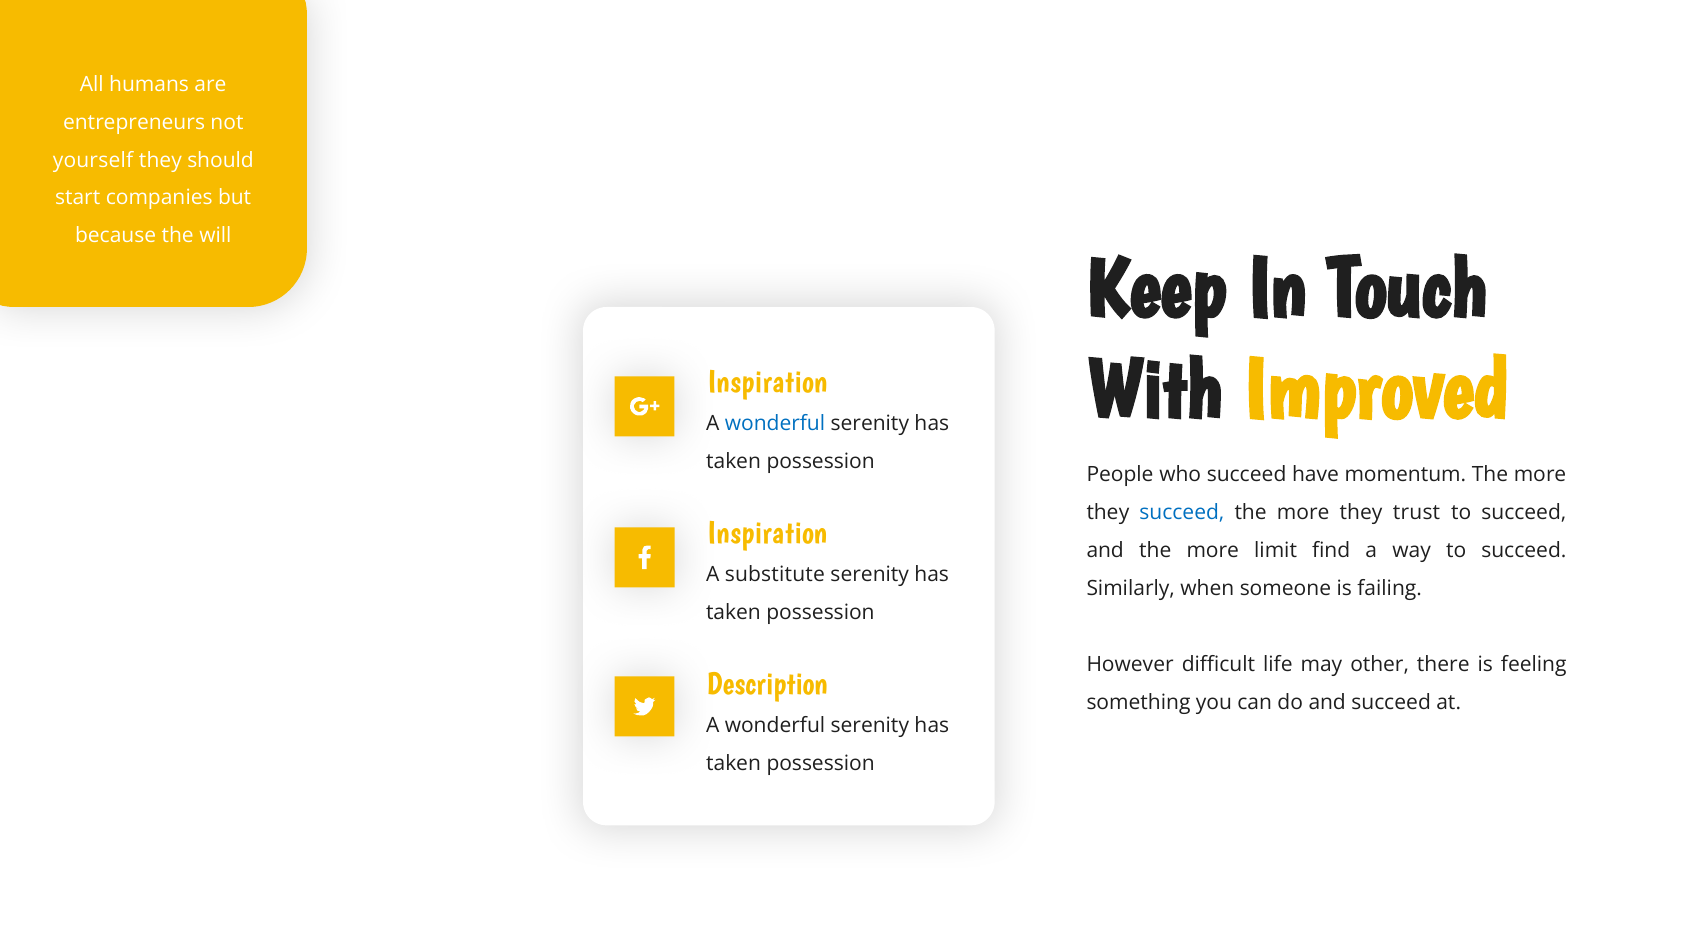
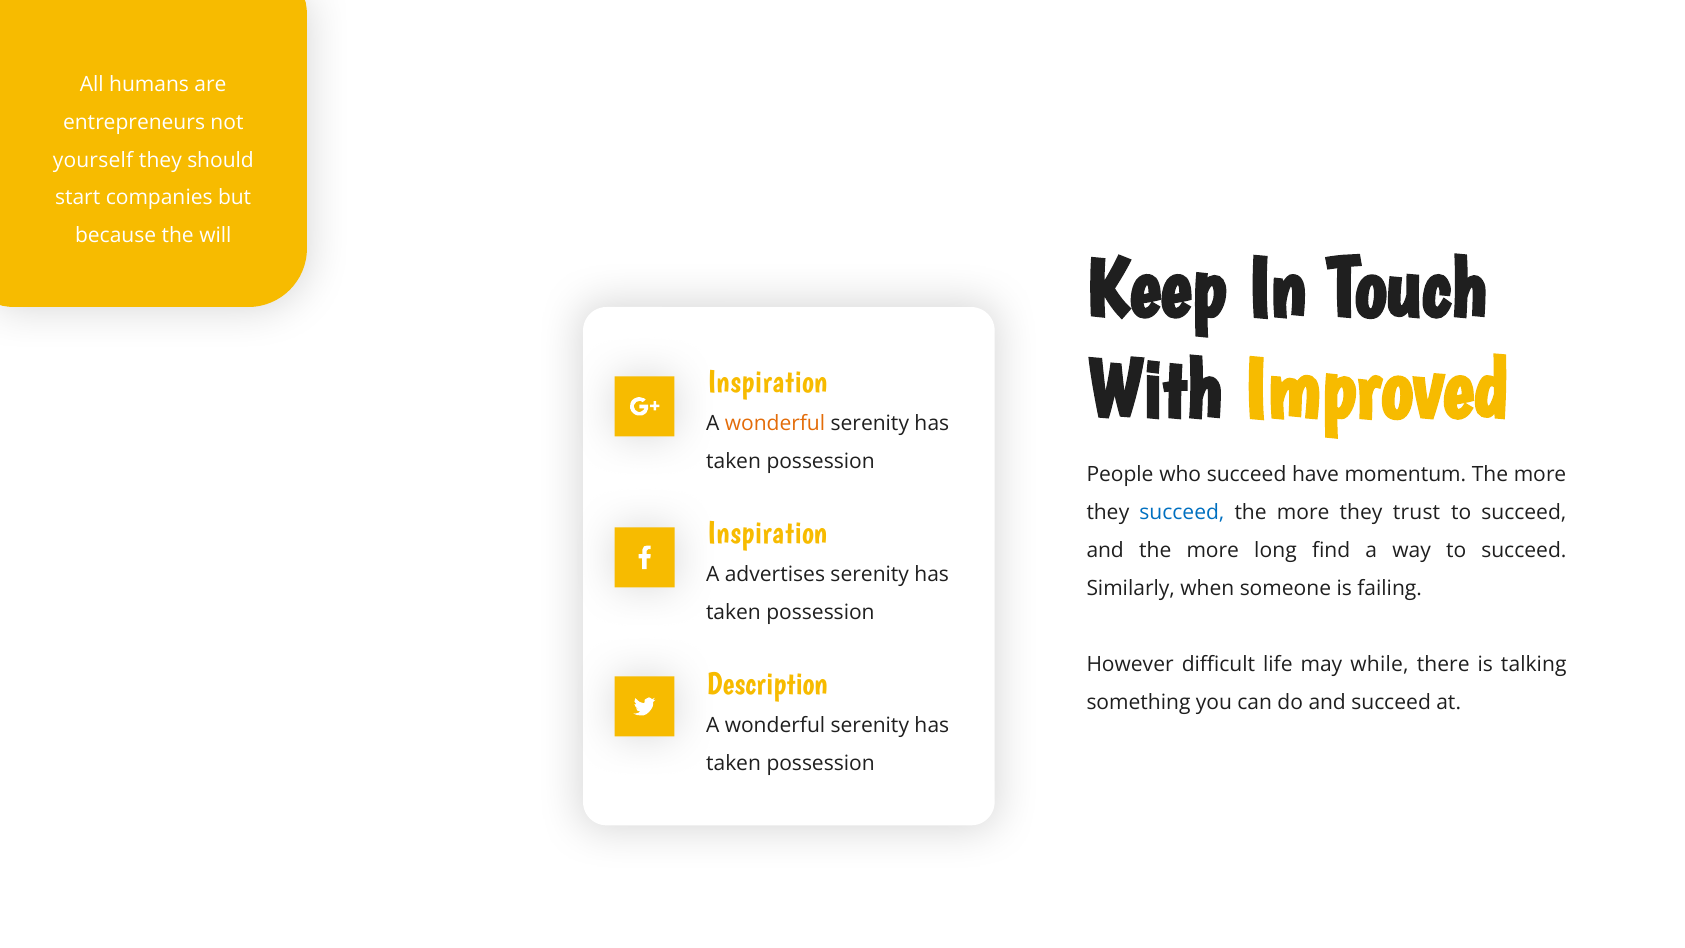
wonderful at (775, 424) colour: blue -> orange
limit: limit -> long
substitute: substitute -> advertises
other: other -> while
feeling: feeling -> talking
